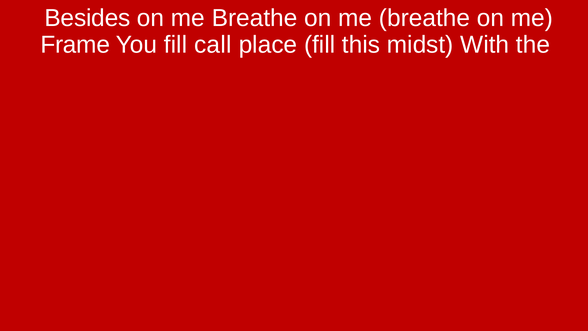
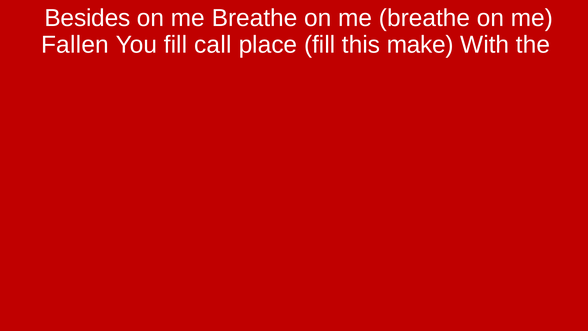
Frame: Frame -> Fallen
midst: midst -> make
